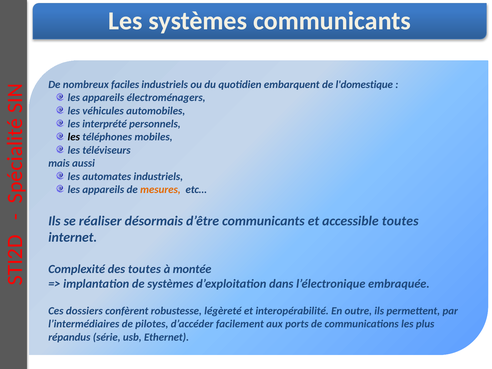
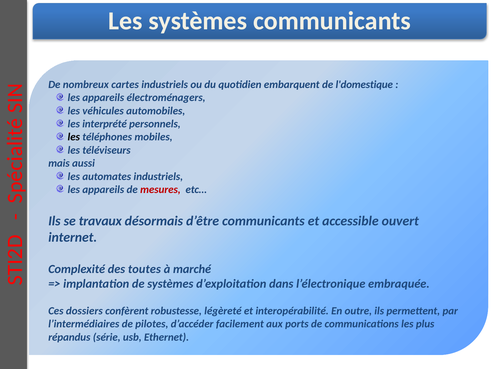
faciles: faciles -> cartes
mesures colour: orange -> red
réaliser: réaliser -> travaux
accessible toutes: toutes -> ouvert
montée: montée -> marché
